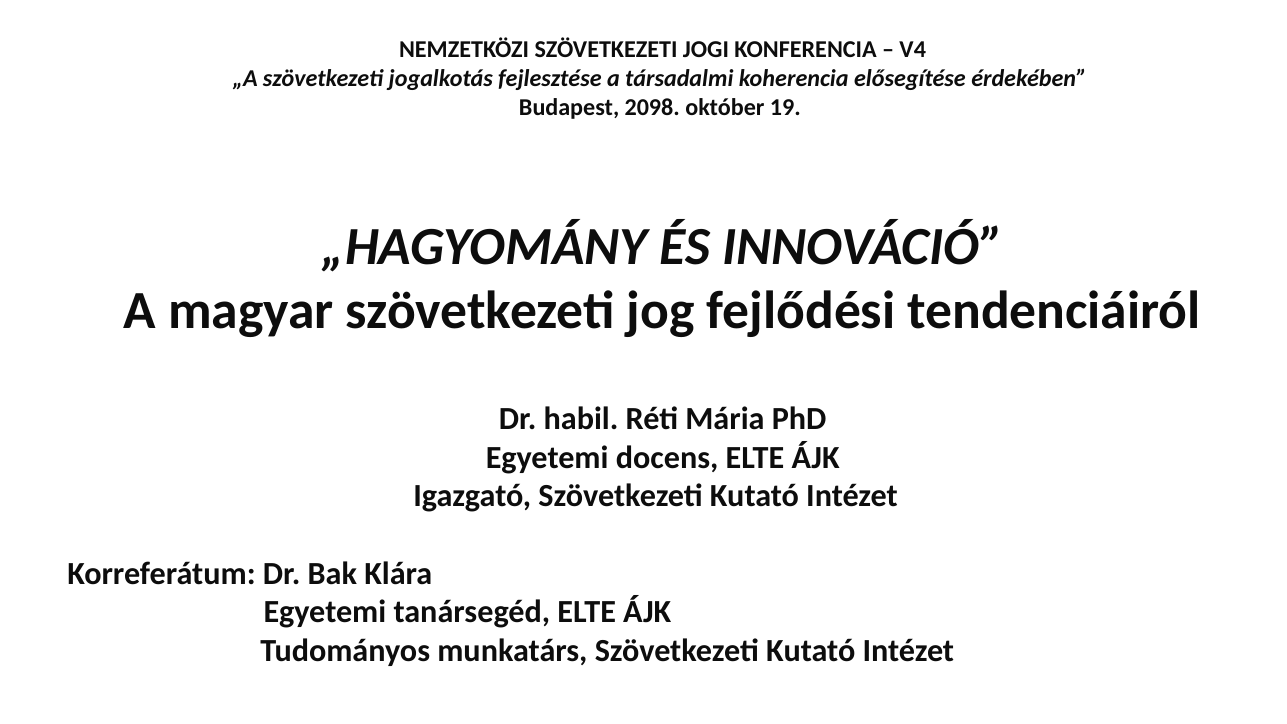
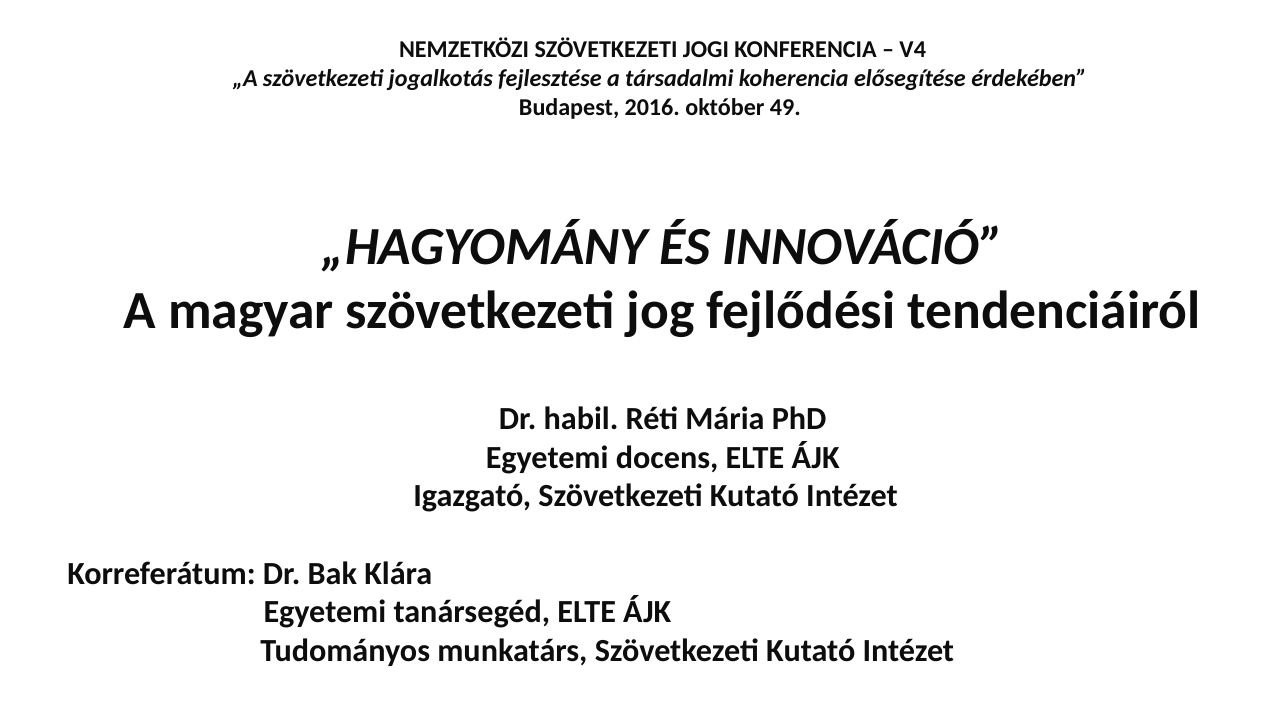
2098: 2098 -> 2016
19: 19 -> 49
